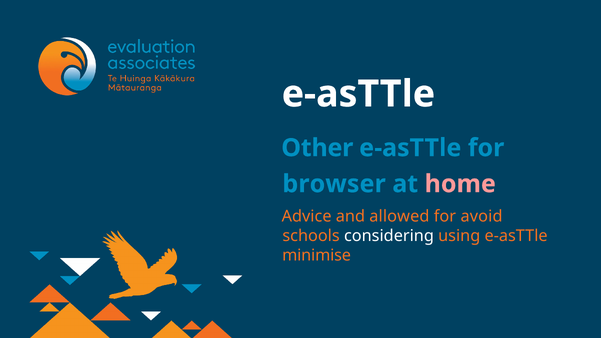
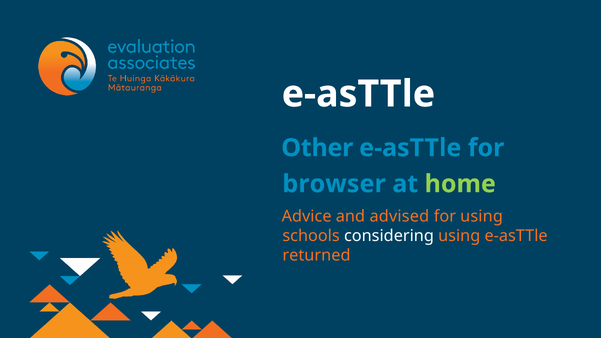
home colour: pink -> light green
allowed: allowed -> advised
for avoid: avoid -> using
minimise: minimise -> returned
